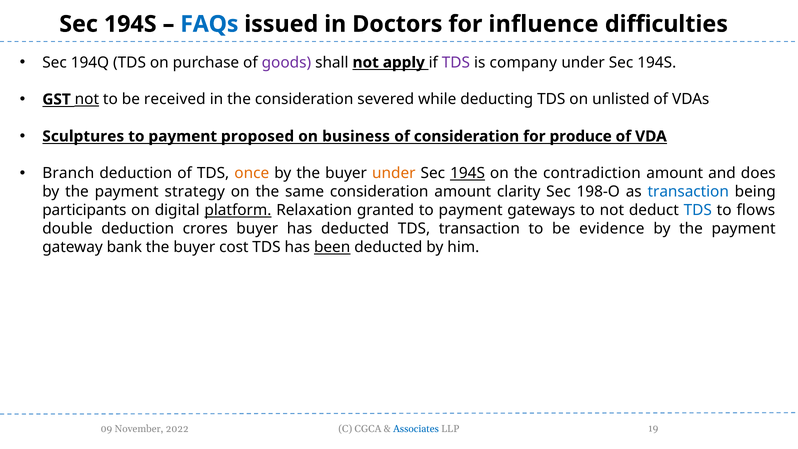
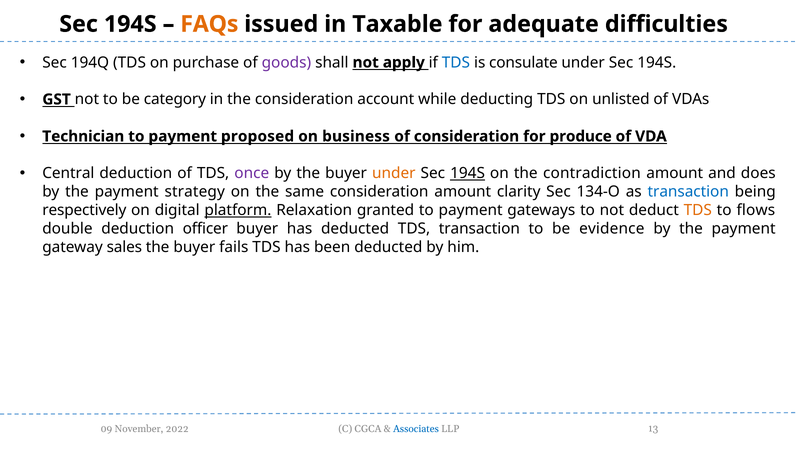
FAQs colour: blue -> orange
Doctors: Doctors -> Taxable
influence: influence -> adequate
TDS at (456, 62) colour: purple -> blue
company: company -> consulate
not at (87, 99) underline: present -> none
received: received -> category
severed: severed -> account
Sculptures: Sculptures -> Technician
Branch: Branch -> Central
once colour: orange -> purple
198-O: 198-O -> 134-O
participants: participants -> respectively
TDS at (698, 210) colour: blue -> orange
crores: crores -> officer
bank: bank -> sales
cost: cost -> fails
been underline: present -> none
19: 19 -> 13
